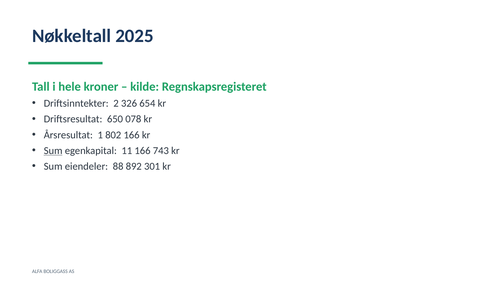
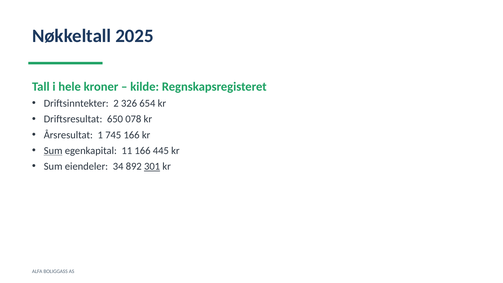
802: 802 -> 745
743: 743 -> 445
88: 88 -> 34
301 underline: none -> present
